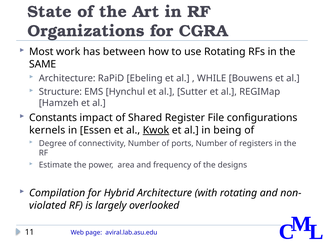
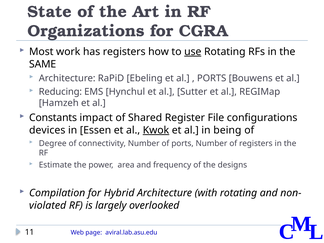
has between: between -> registers
use underline: none -> present
WHILE at (212, 78): WHILE -> PORTS
Structure: Structure -> Reducing
kernels: kernels -> devices
